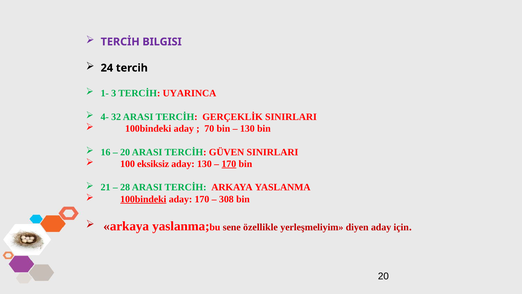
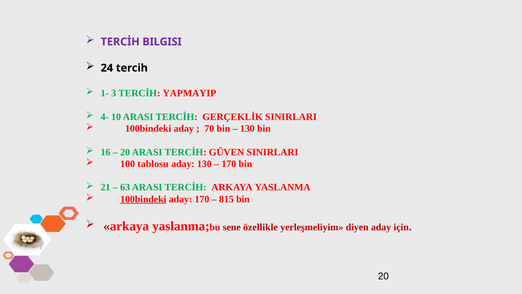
UYARINCA: UYARINCA -> YAPMAYIP
32: 32 -> 10
eksiksiz: eksiksiz -> tablosu
170 at (229, 164) underline: present -> none
28: 28 -> 63
308: 308 -> 815
